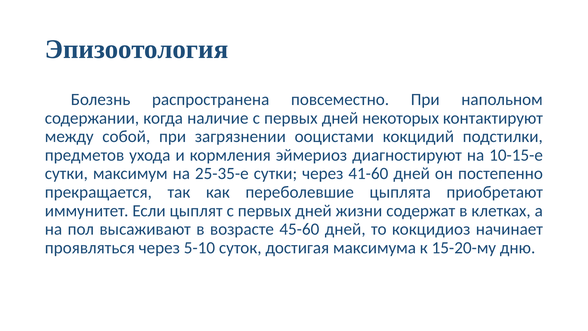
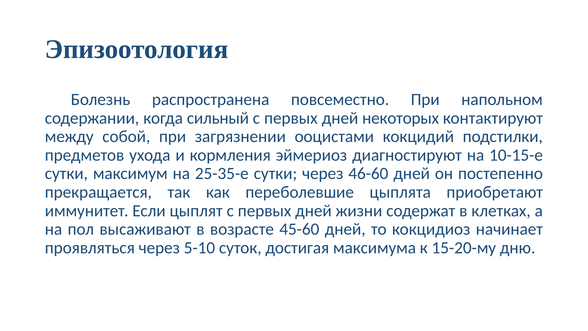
наличие: наличие -> сильный
41-60: 41-60 -> 46-60
